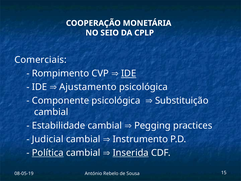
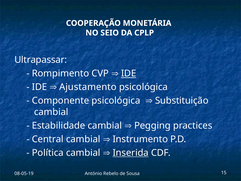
Comerciais: Comerciais -> Ultrapassar
Judicial: Judicial -> Central
Política underline: present -> none
